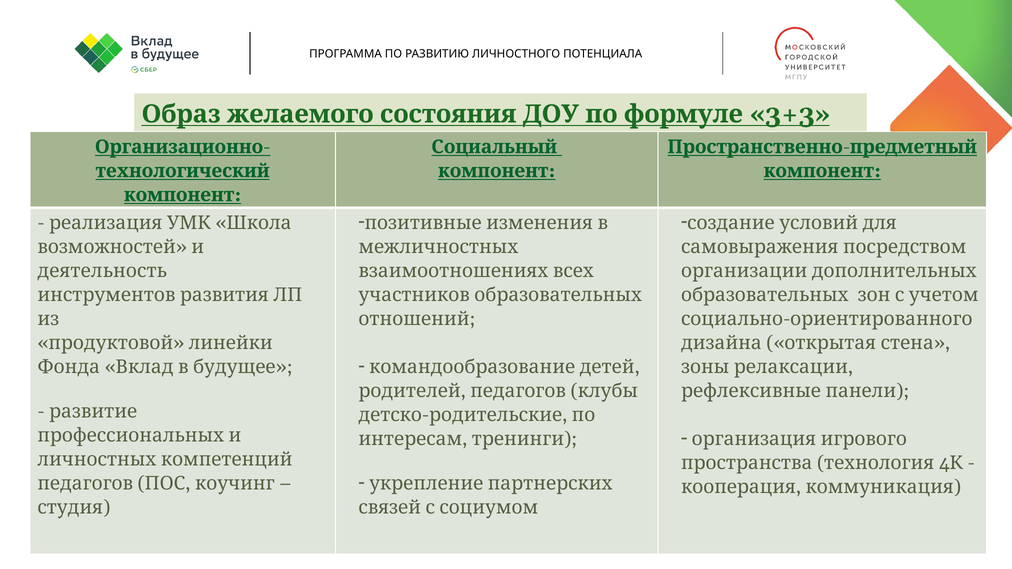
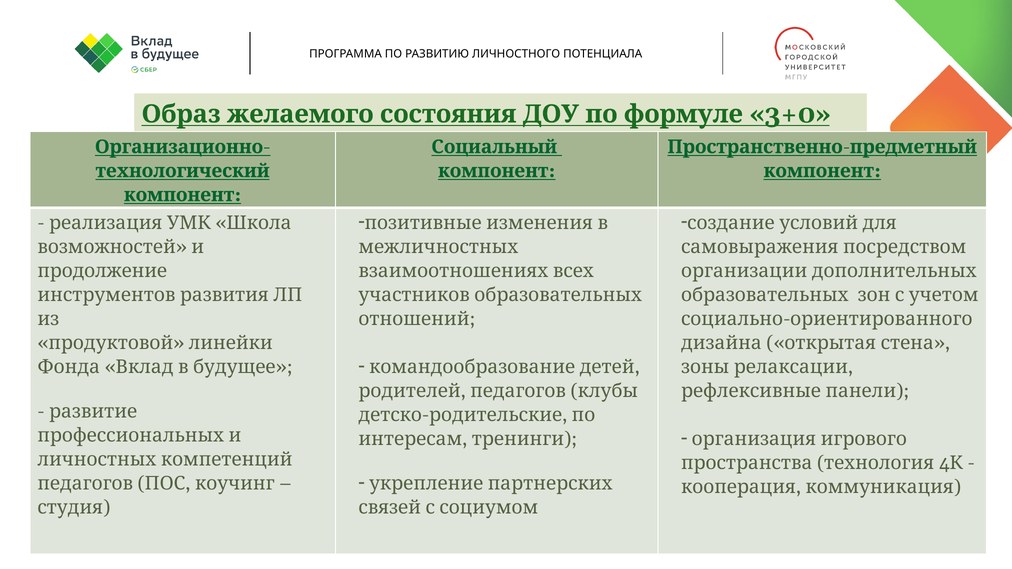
3+3: 3+3 -> 3+0
деятельность: деятельность -> продолжение
